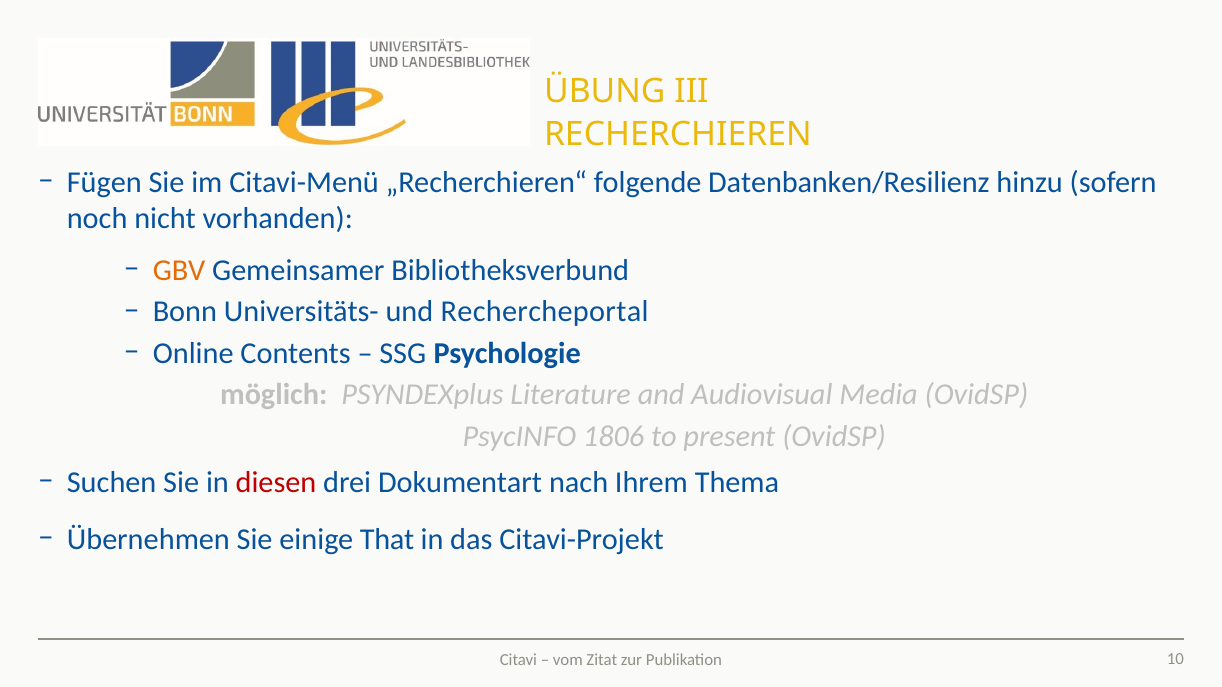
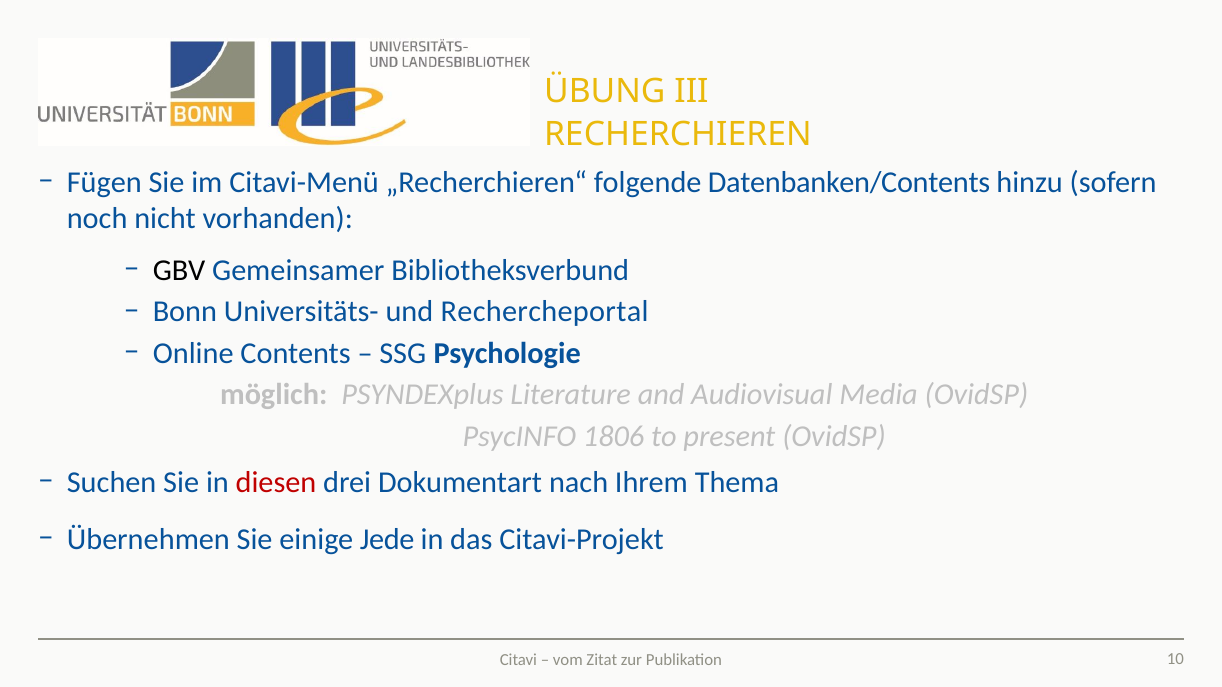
Datenbanken/Resilienz: Datenbanken/Resilienz -> Datenbanken/Contents
GBV colour: orange -> black
That: That -> Jede
